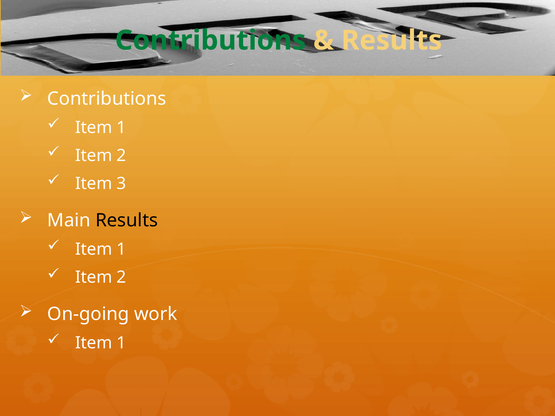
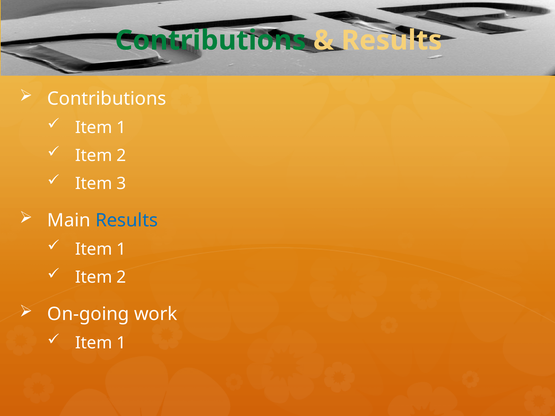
Results at (127, 221) colour: black -> blue
